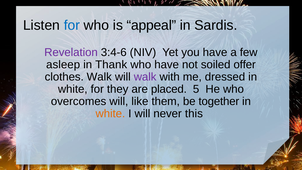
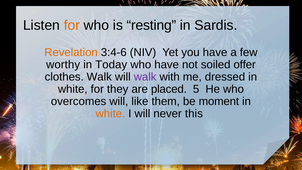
for at (72, 25) colour: blue -> orange
appeal: appeal -> resting
Revelation colour: purple -> orange
asleep: asleep -> worthy
Thank: Thank -> Today
together: together -> moment
